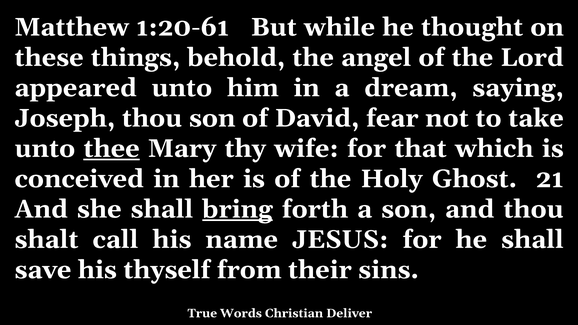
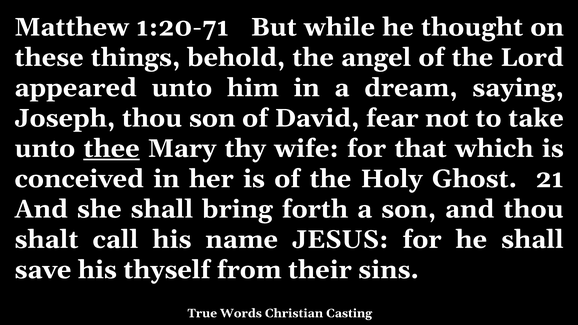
1:20-61: 1:20-61 -> 1:20-71
bring underline: present -> none
Deliver: Deliver -> Casting
